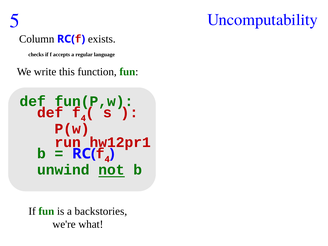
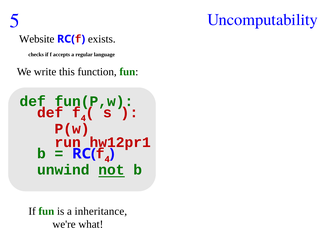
Column: Column -> Website
backstories: backstories -> inheritance
